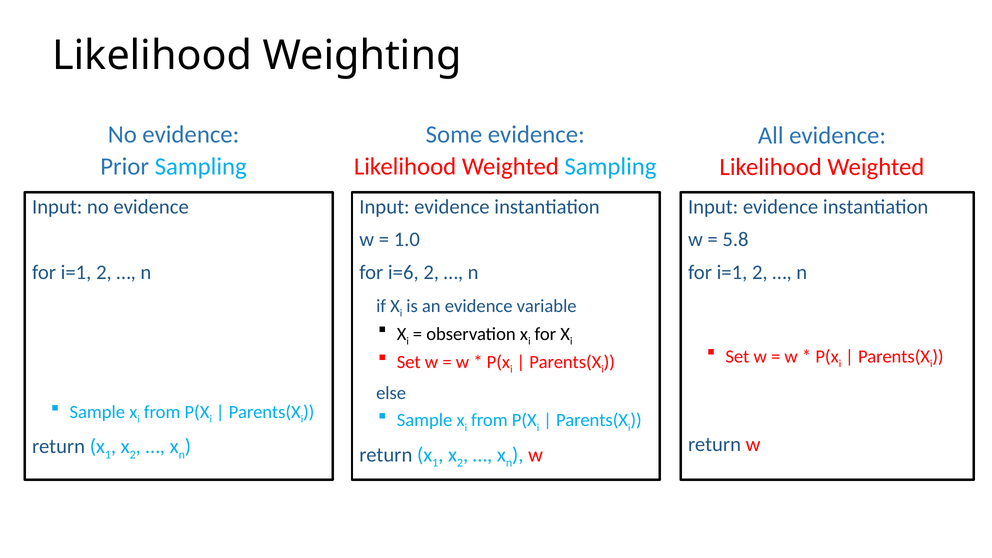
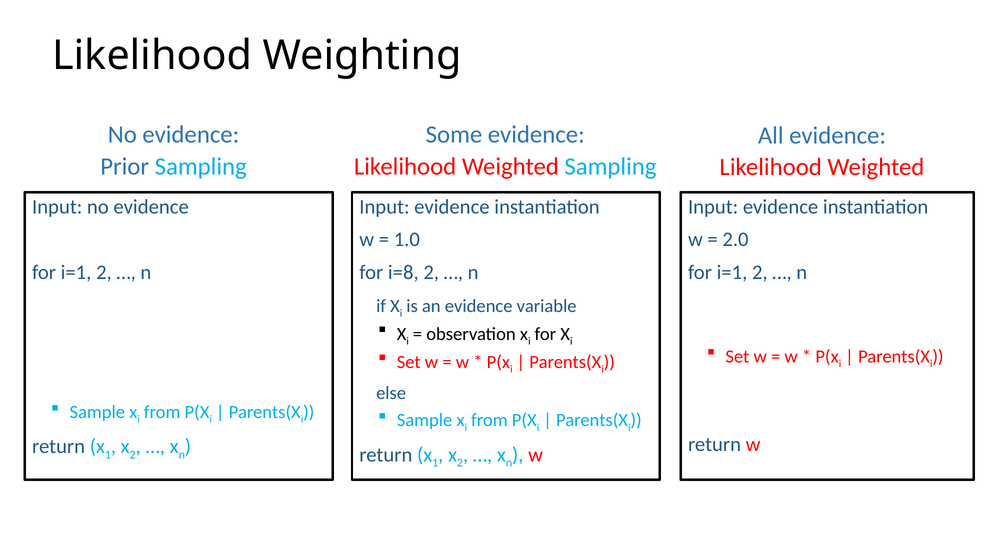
5.8: 5.8 -> 2.0
i=6: i=6 -> i=8
